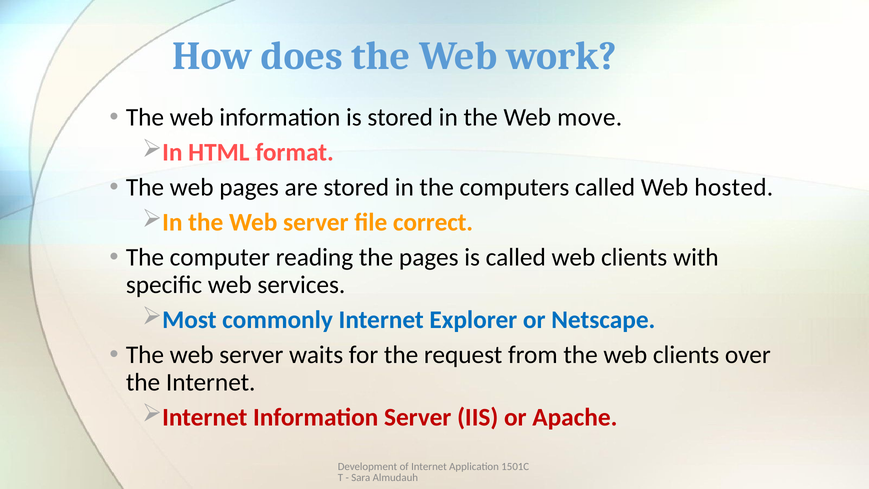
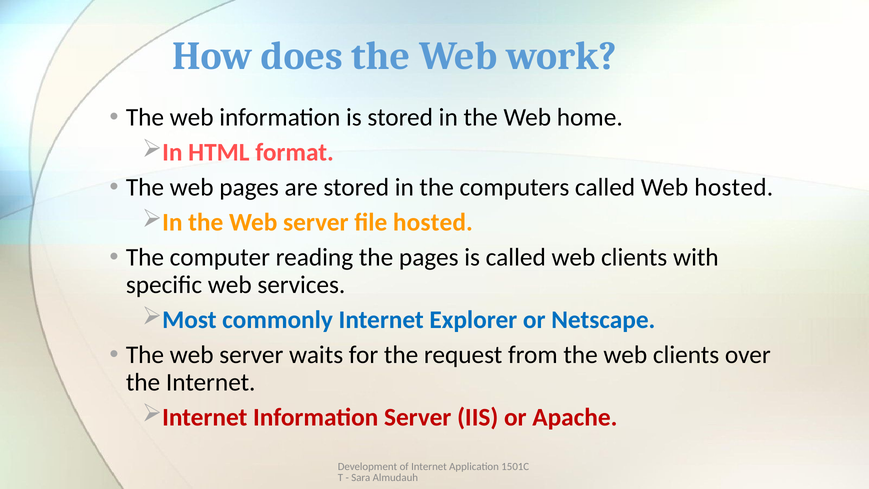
move: move -> home
file correct: correct -> hosted
